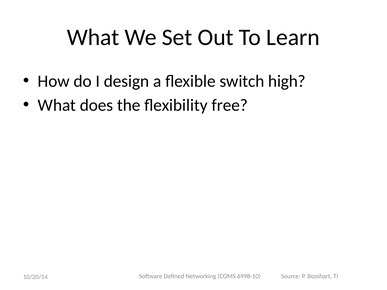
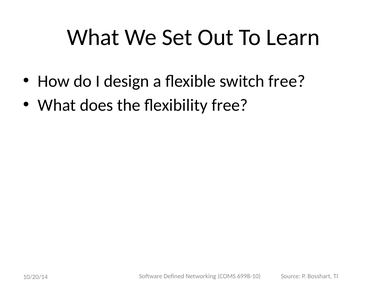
switch high: high -> free
